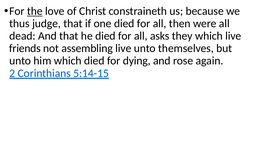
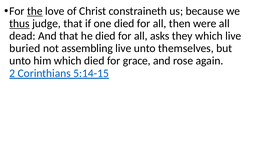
thus underline: none -> present
friends: friends -> buried
dying: dying -> grace
